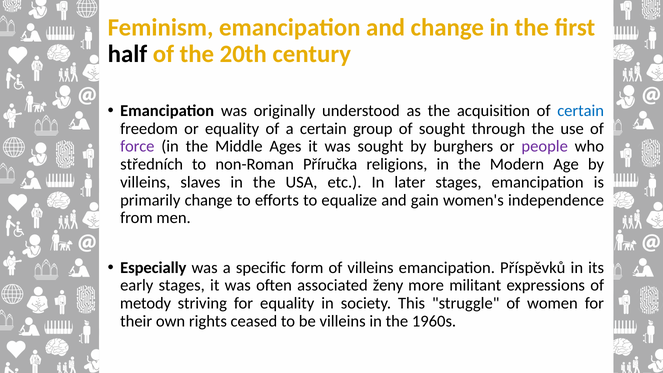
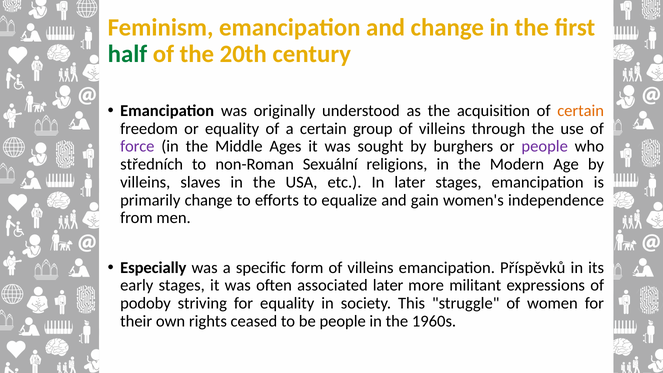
half colour: black -> green
certain at (581, 111) colour: blue -> orange
group of sought: sought -> villeins
Příručka: Příručka -> Sexuální
associated ženy: ženy -> later
metody: metody -> podoby
be villeins: villeins -> people
